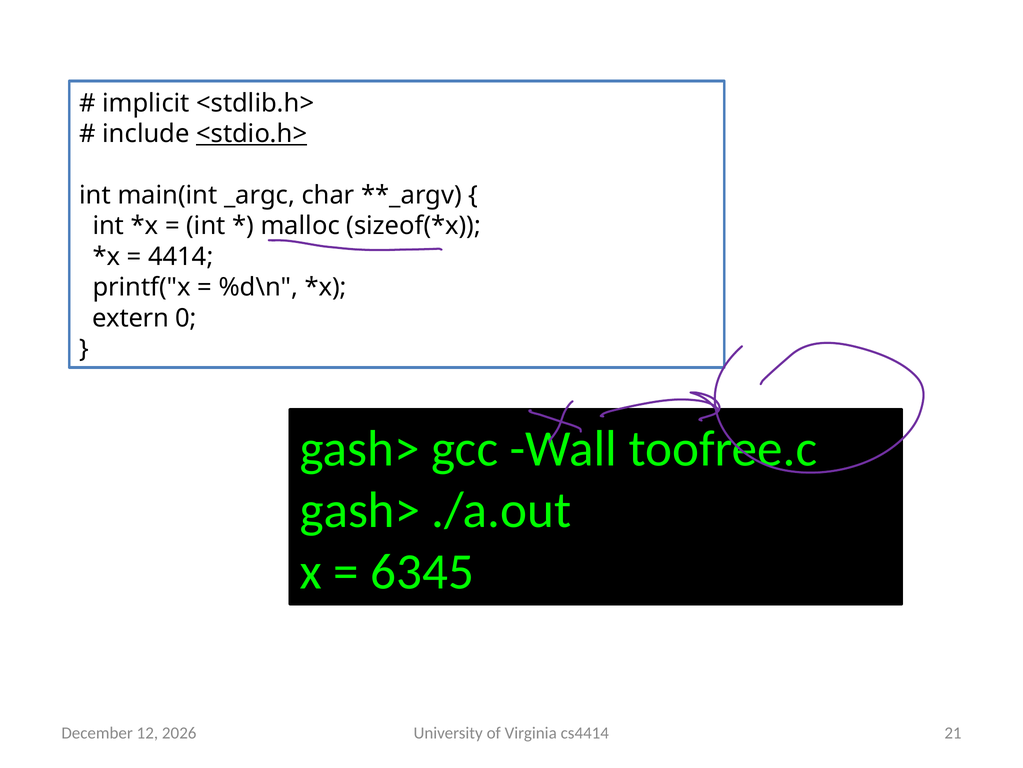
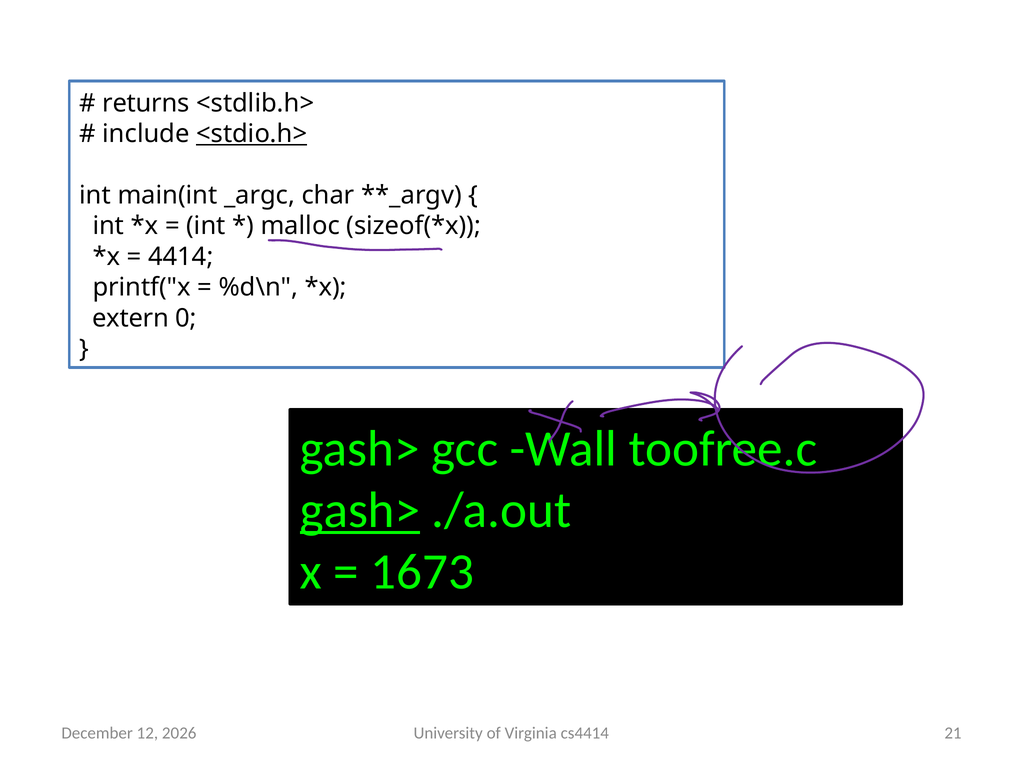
implicit: implicit -> returns
gash> at (360, 510) underline: none -> present
6345: 6345 -> 1673
